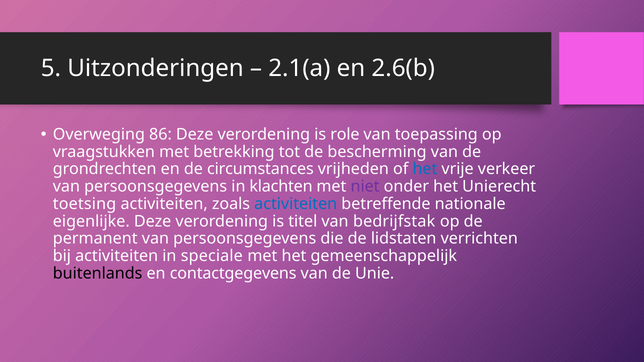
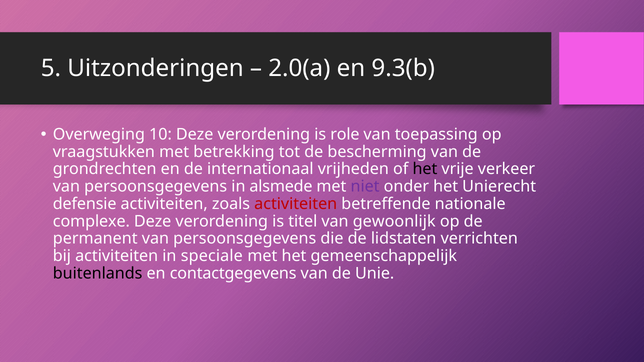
2.1(a: 2.1(a -> 2.0(a
2.6(b: 2.6(b -> 9.3(b
86: 86 -> 10
circumstances: circumstances -> internationaal
het at (425, 169) colour: blue -> black
klachten: klachten -> alsmede
toetsing: toetsing -> defensie
activiteiten at (296, 204) colour: blue -> red
eigenlijke: eigenlijke -> complexe
bedrijfstak: bedrijfstak -> gewoonlijk
